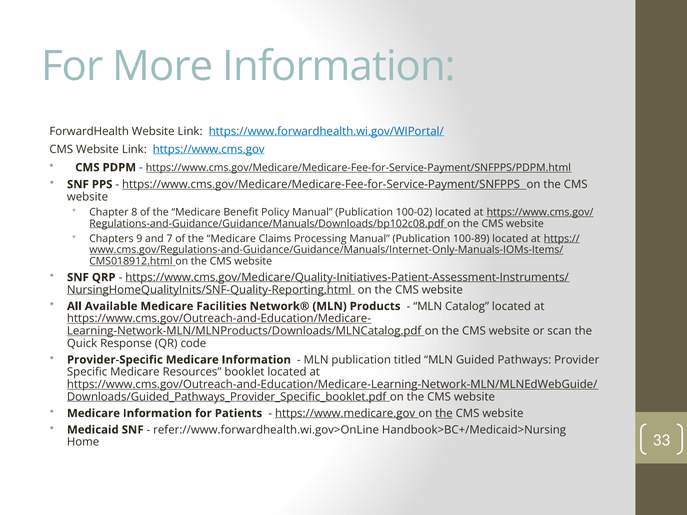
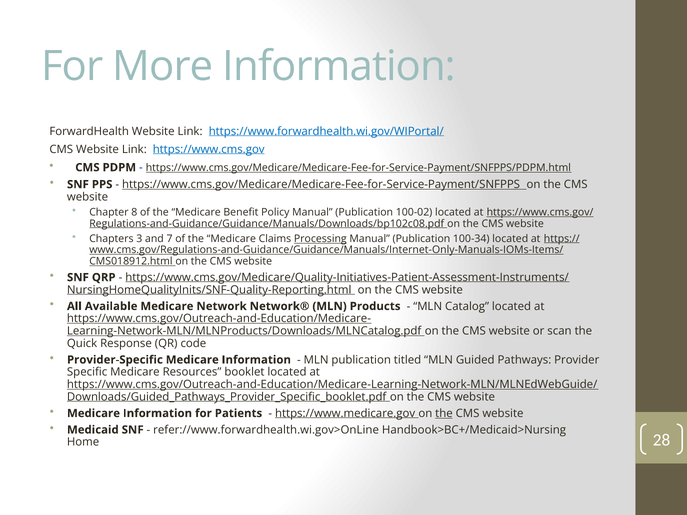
9: 9 -> 3
Processing underline: none -> present
100-89: 100-89 -> 100-34
Facilities: Facilities -> Network
33: 33 -> 28
